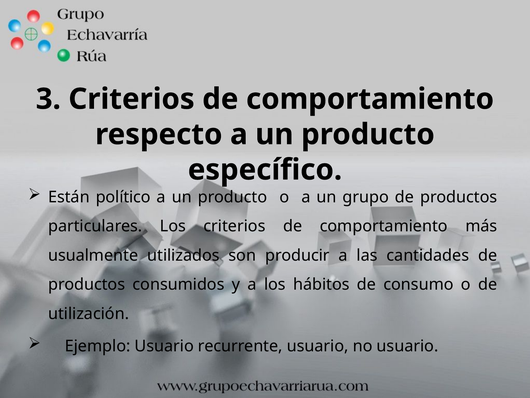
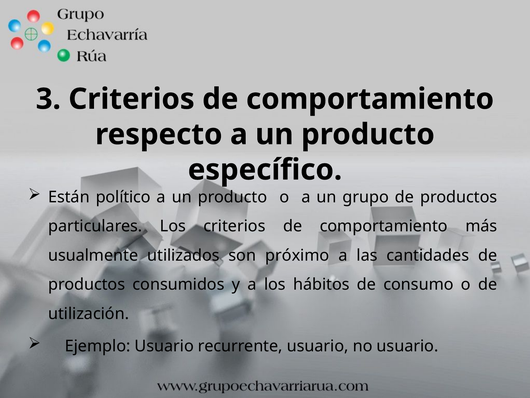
producir: producir -> próximo
